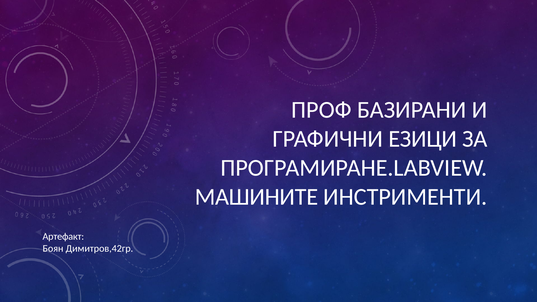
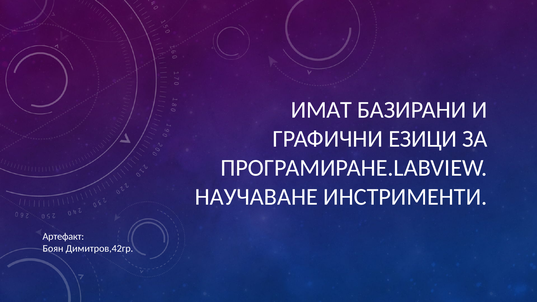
ПРОФ: ПРОФ -> ИМАТ
МАШИНИТЕ: МАШИНИТЕ -> НАУЧАВАНЕ
